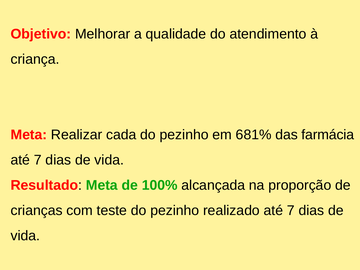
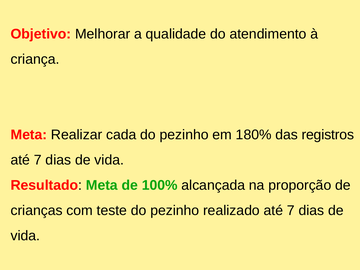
681%: 681% -> 180%
farmácia: farmácia -> registros
